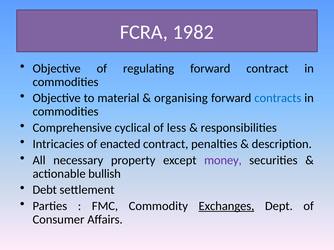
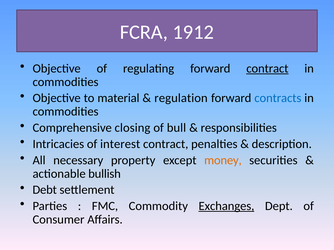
1982: 1982 -> 1912
contract at (267, 69) underline: none -> present
organising: organising -> regulation
cyclical: cyclical -> closing
less: less -> bull
enacted: enacted -> interest
money colour: purple -> orange
